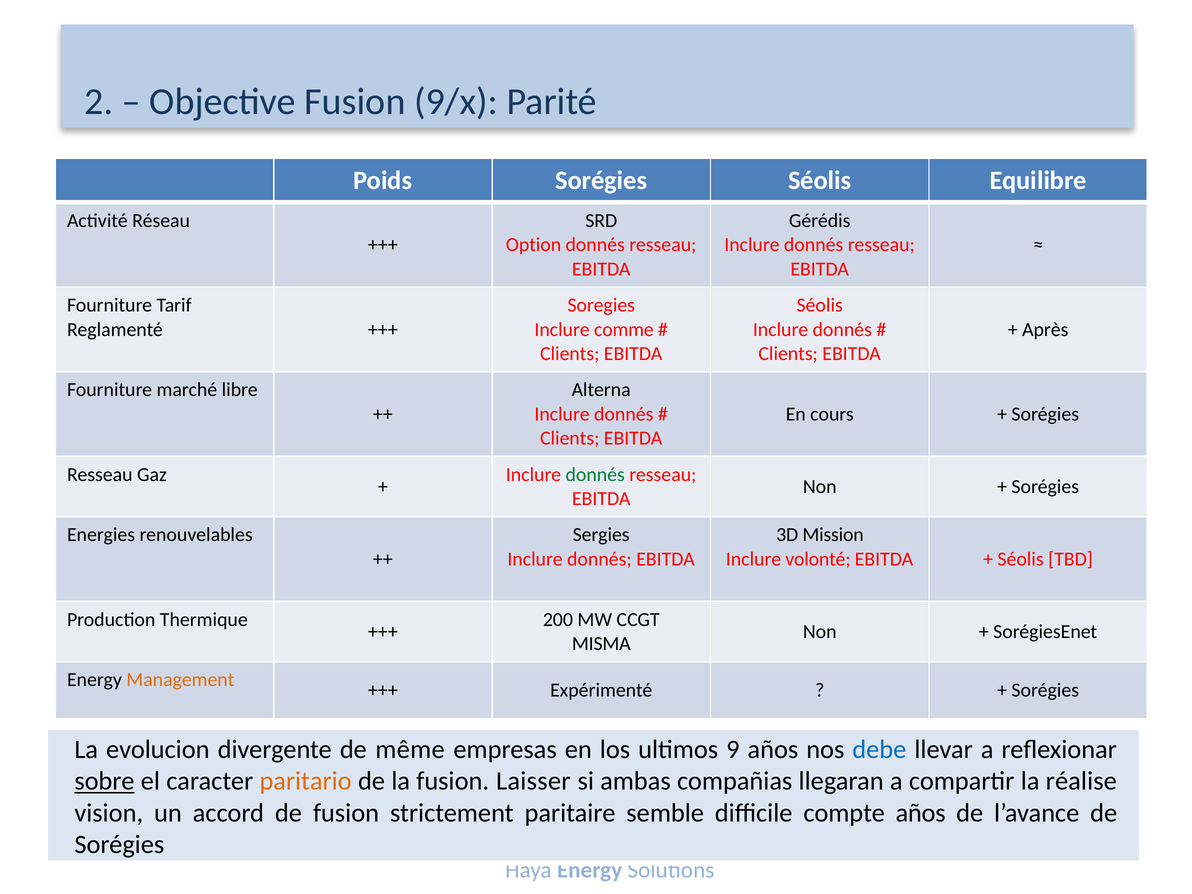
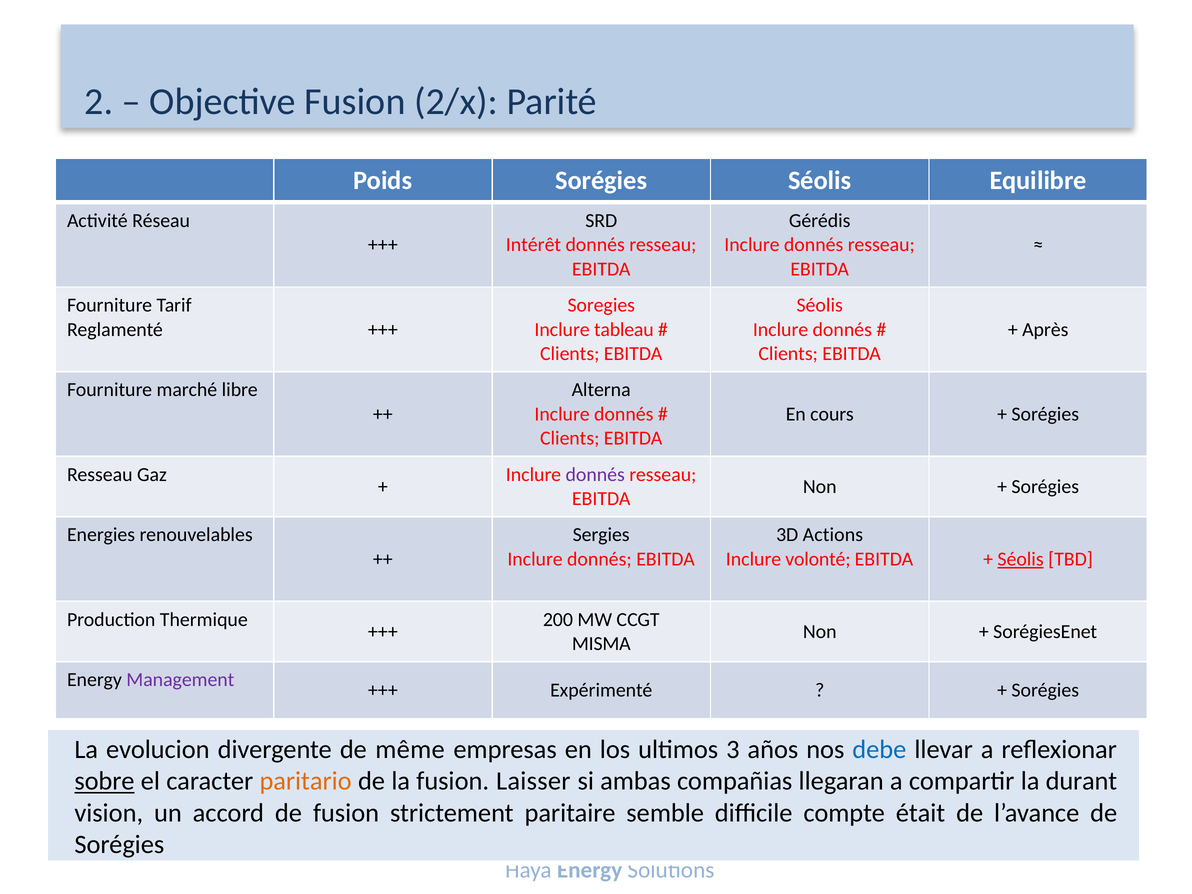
9/x: 9/x -> 2/x
Option: Option -> Intérêt
comme: comme -> tableau
donnés at (595, 475) colour: green -> purple
Mission: Mission -> Actions
Séolis at (1021, 559) underline: none -> present
Management colour: orange -> purple
9: 9 -> 3
réalise: réalise -> durant
compte años: años -> était
